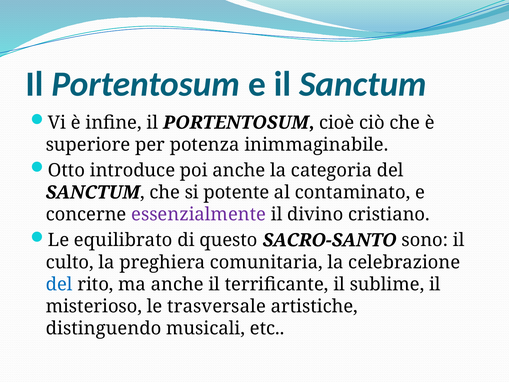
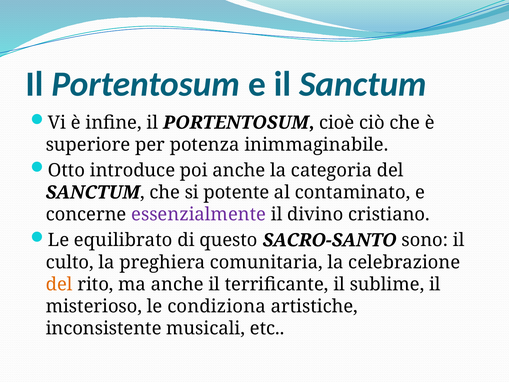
del at (59, 284) colour: blue -> orange
trasversale: trasversale -> condiziona
distinguendo: distinguendo -> inconsistente
